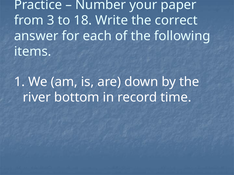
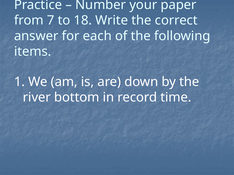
3: 3 -> 7
